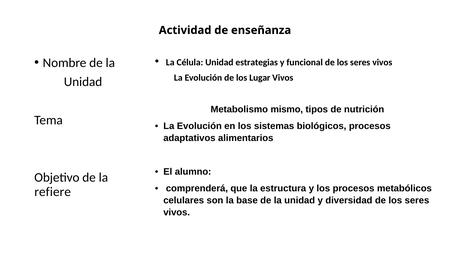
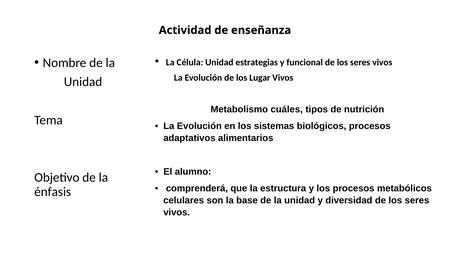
mismo: mismo -> cuáles
refiere: refiere -> énfasis
